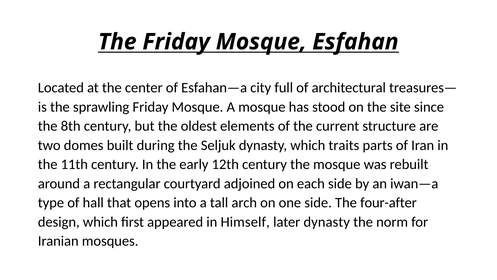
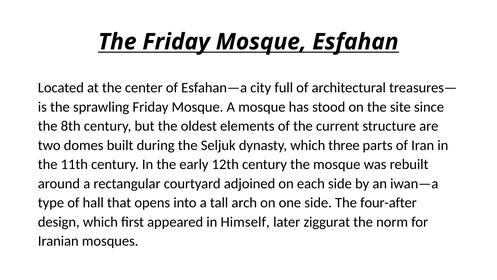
traits: traits -> three
later dynasty: dynasty -> ziggurat
